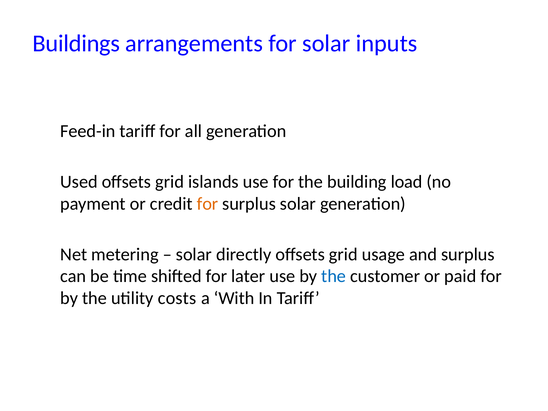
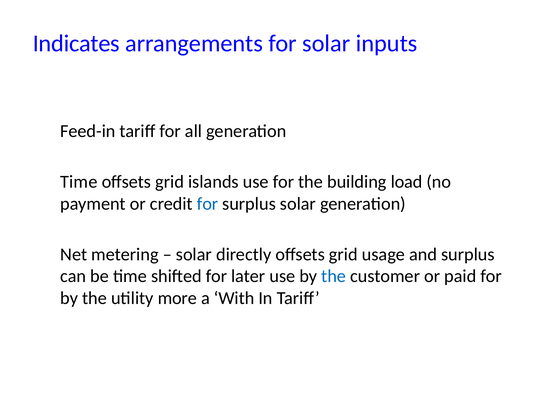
Buildings: Buildings -> Indicates
Used at (79, 182): Used -> Time
for at (208, 204) colour: orange -> blue
costs: costs -> more
